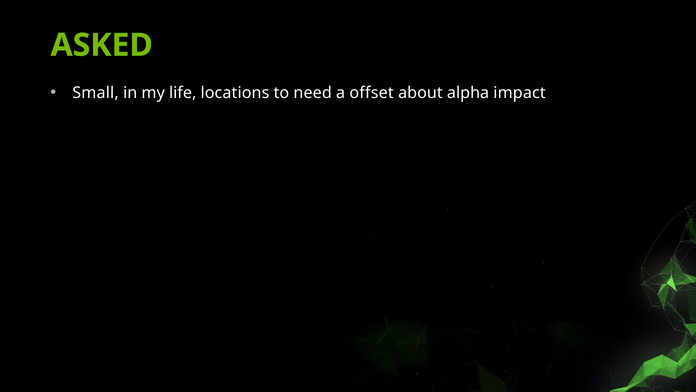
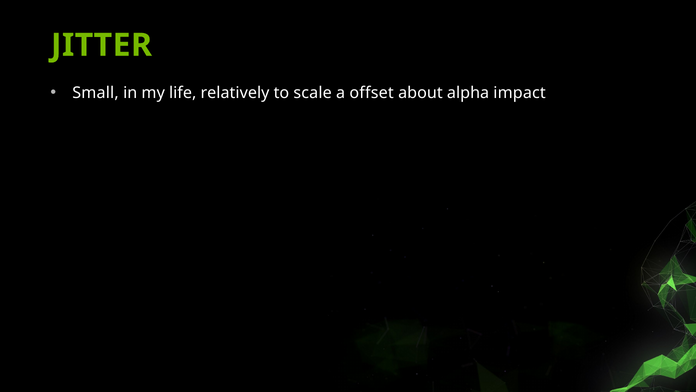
ASKED: ASKED -> JITTER
locations: locations -> relatively
need: need -> scale
